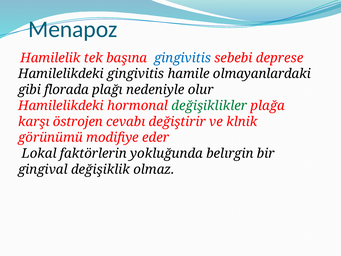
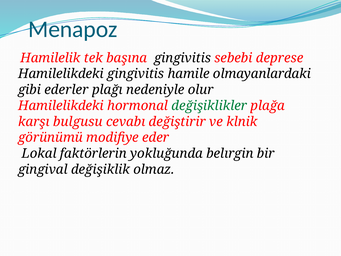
gingivitis at (182, 58) colour: blue -> black
florada: florada -> ederler
östrojen: östrojen -> bulgusu
